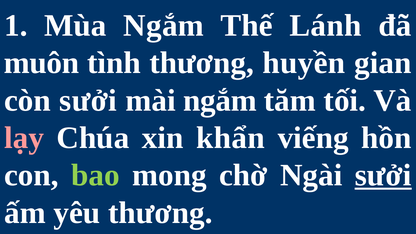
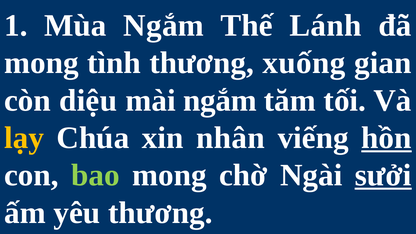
muôn at (42, 63): muôn -> mong
huyền: huyền -> xuống
còn sưởi: sưởi -> diệu
lạy colour: pink -> yellow
khẩn: khẩn -> nhân
hồn underline: none -> present
